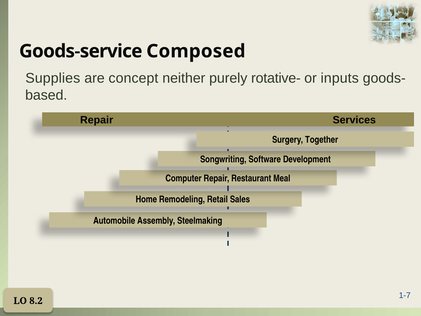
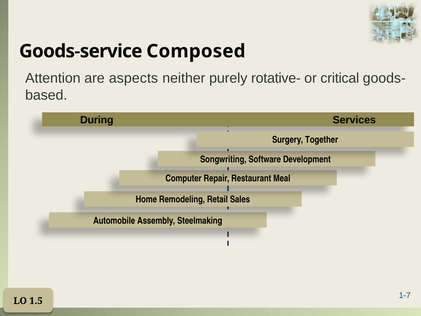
Supplies: Supplies -> Attention
concept: concept -> aspects
inputs: inputs -> critical
Repair at (97, 120): Repair -> During
8.2: 8.2 -> 1.5
